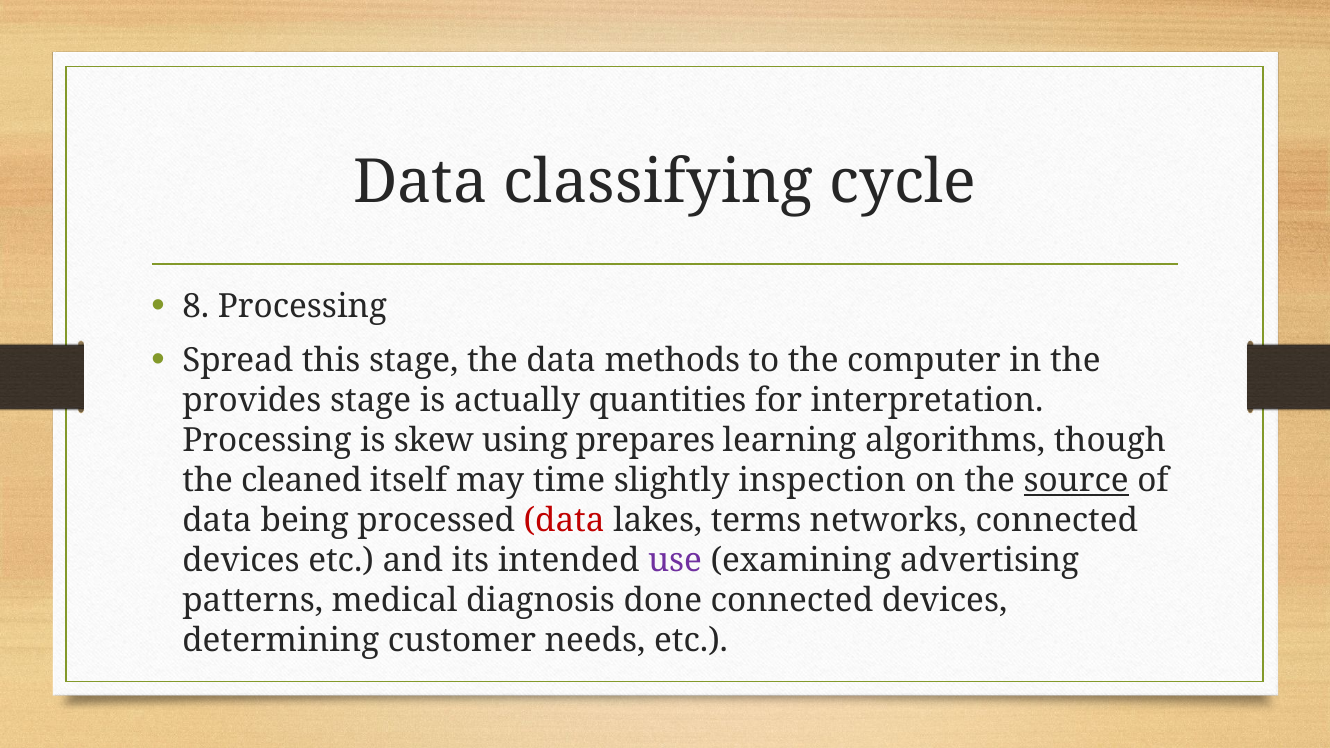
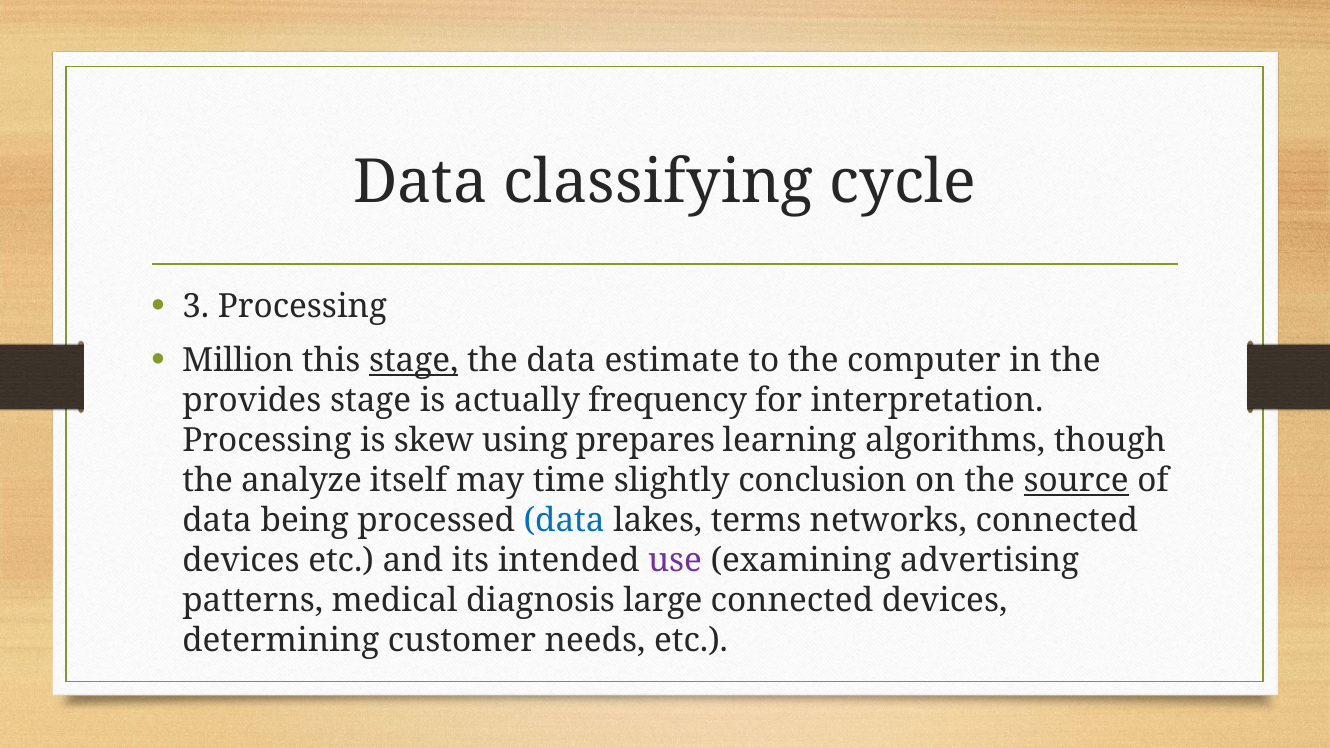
8: 8 -> 3
Spread: Spread -> Million
stage at (414, 361) underline: none -> present
methods: methods -> estimate
quantities: quantities -> frequency
cleaned: cleaned -> analyze
inspection: inspection -> conclusion
data at (564, 521) colour: red -> blue
done: done -> large
